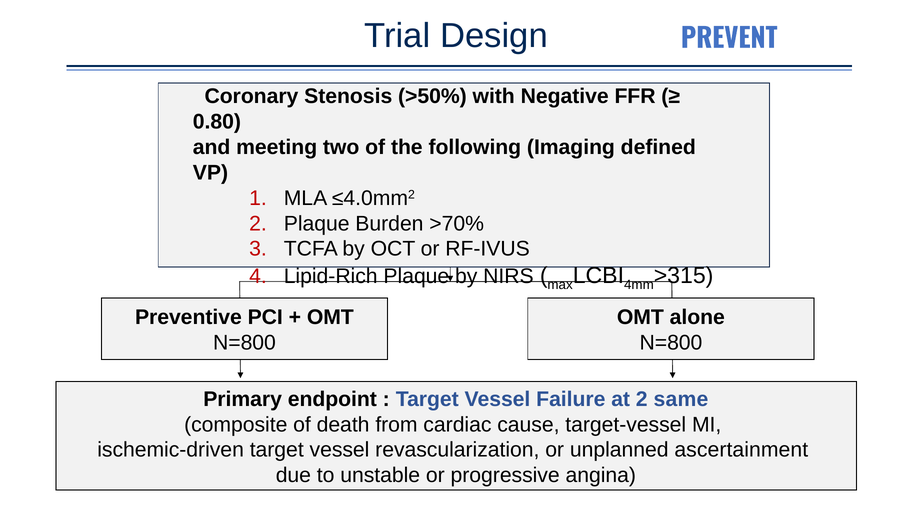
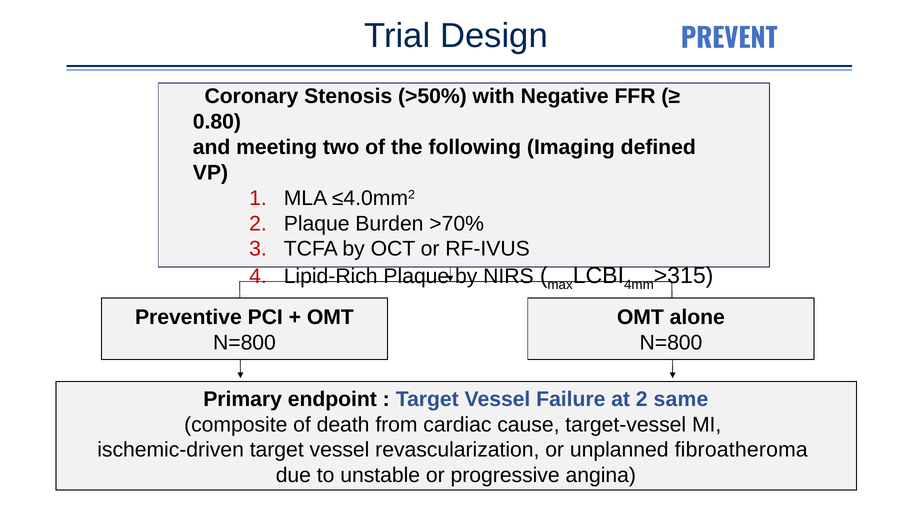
ascertainment: ascertainment -> fibroatheroma
